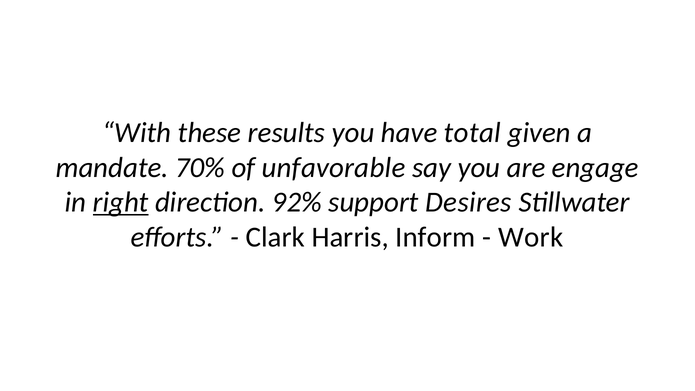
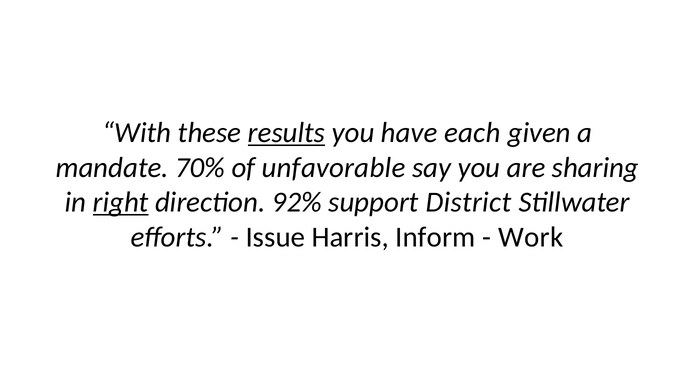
results underline: none -> present
total: total -> each
engage: engage -> sharing
Desires: Desires -> District
Clark: Clark -> Issue
